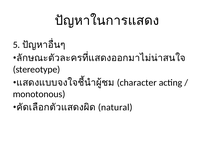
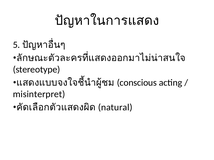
character: character -> conscious
monotonous: monotonous -> misinterpret
